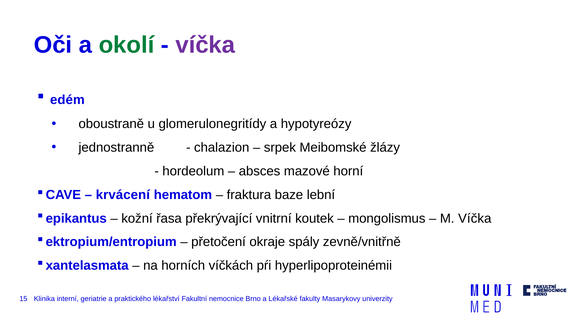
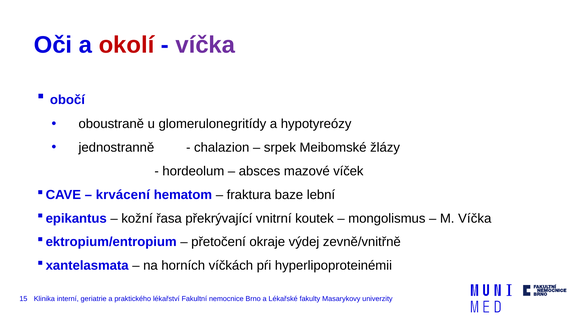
okolí colour: green -> red
edém: edém -> obočí
horní: horní -> víček
spály: spály -> výdej
